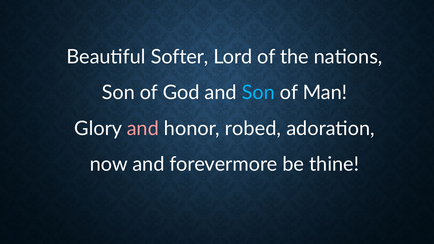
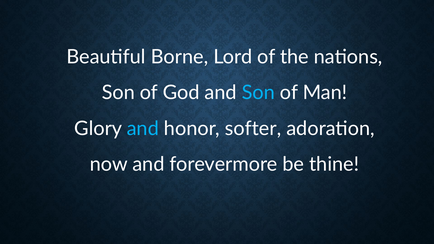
Softer: Softer -> Borne
and at (143, 129) colour: pink -> light blue
robed: robed -> softer
